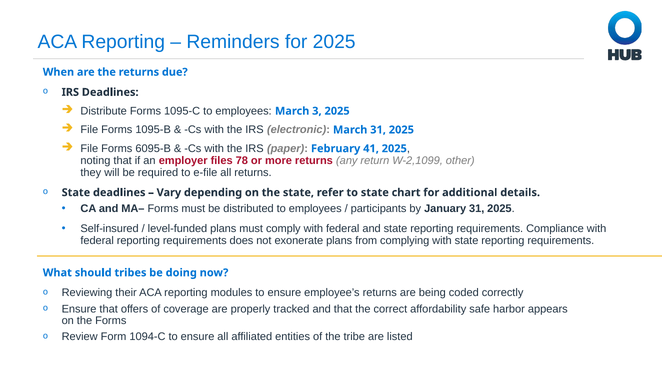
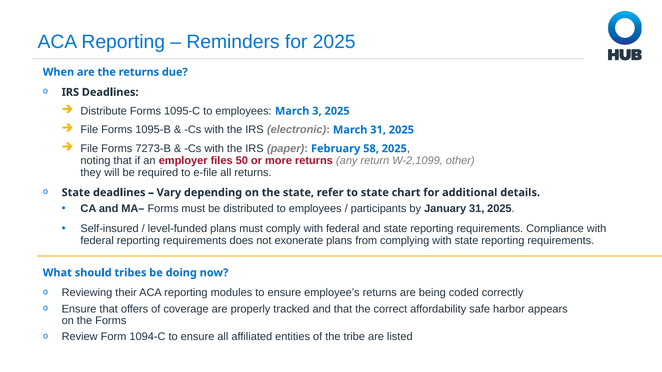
6095-B: 6095-B -> 7273-B
41: 41 -> 58
78: 78 -> 50
